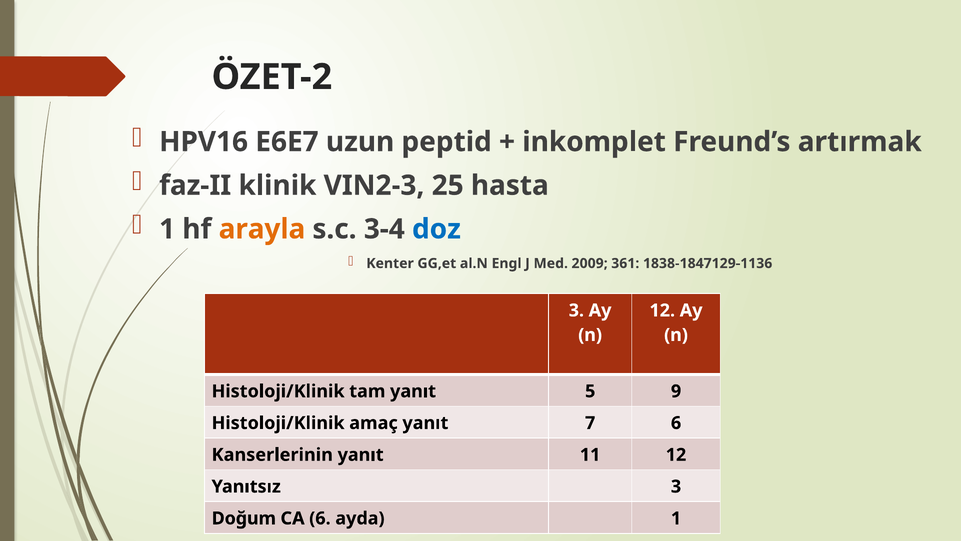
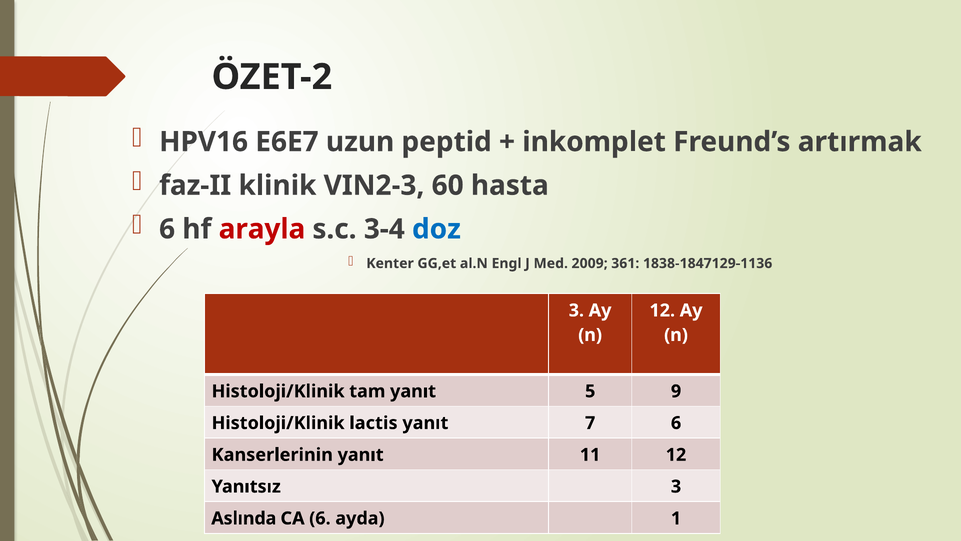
25: 25 -> 60
1 at (167, 229): 1 -> 6
arayla colour: orange -> red
amaç: amaç -> lactis
Doğum: Doğum -> Aslında
